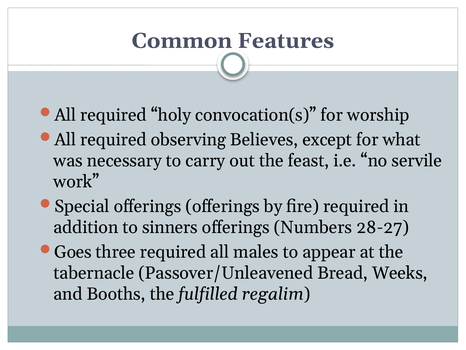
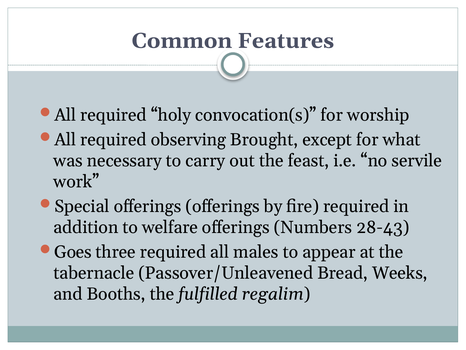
Believes: Believes -> Brought
sinners: sinners -> welfare
28-27: 28-27 -> 28-43
